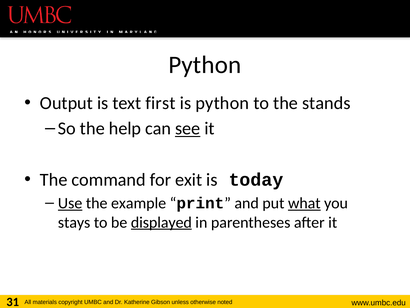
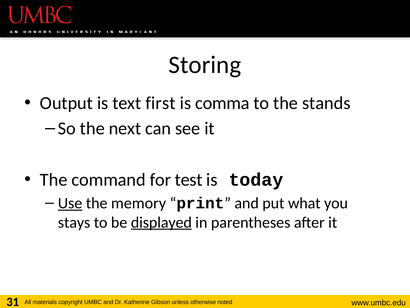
Python at (205, 65): Python -> Storing
is python: python -> comma
help: help -> next
see underline: present -> none
exit: exit -> test
example: example -> memory
what underline: present -> none
